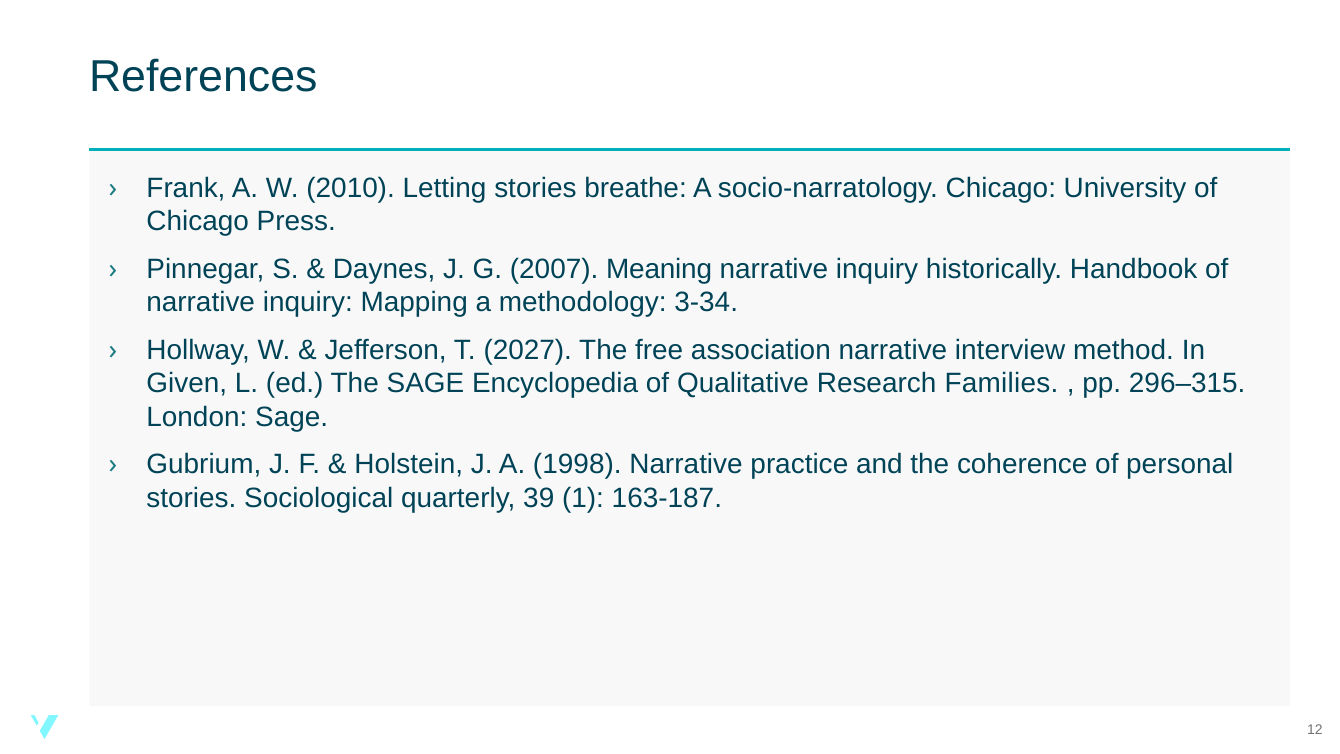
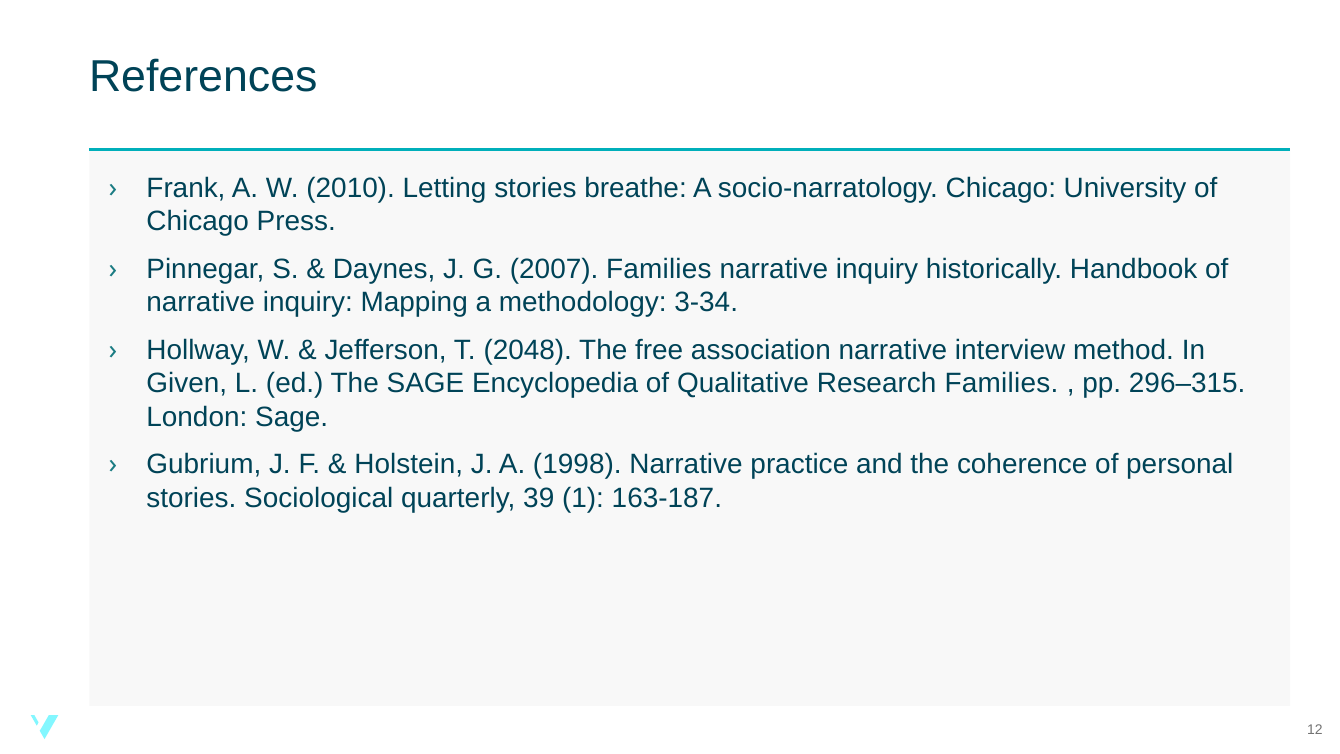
2007 Meaning: Meaning -> Families
2027: 2027 -> 2048
